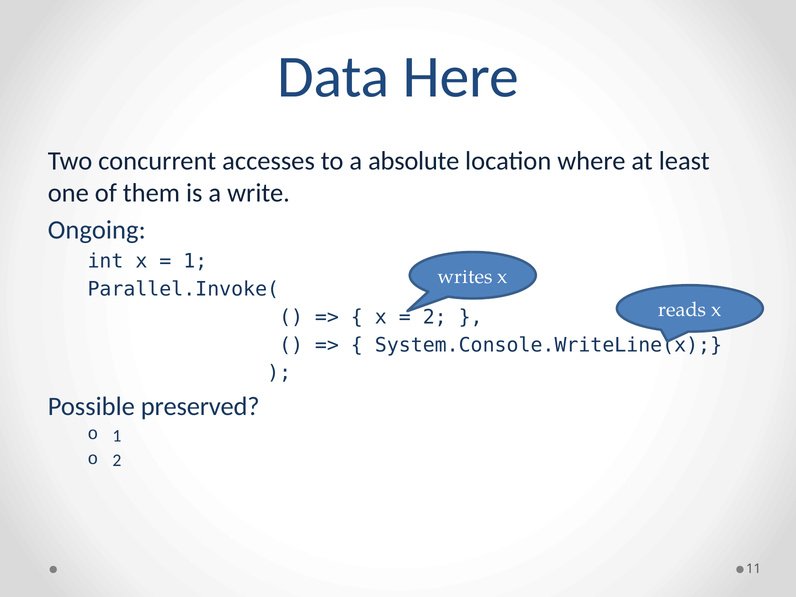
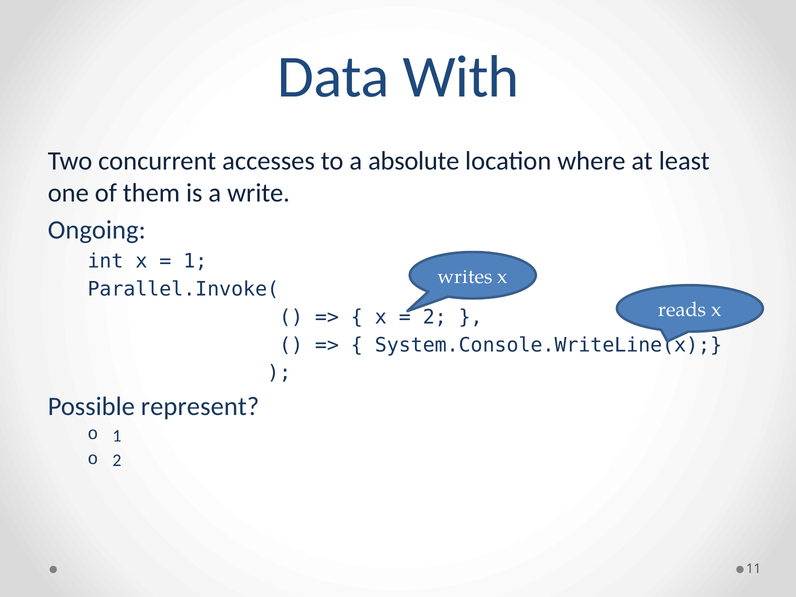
Here: Here -> With
preserved: preserved -> represent
